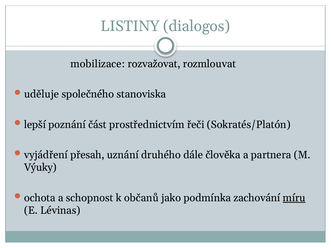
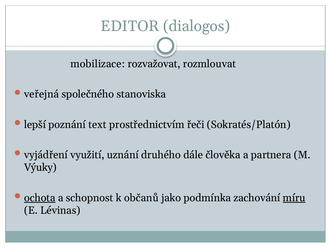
LISTINY: LISTINY -> EDITOR
uděluje: uděluje -> veřejná
část: část -> text
přesah: přesah -> využití
ochota underline: none -> present
